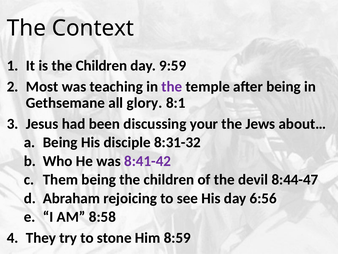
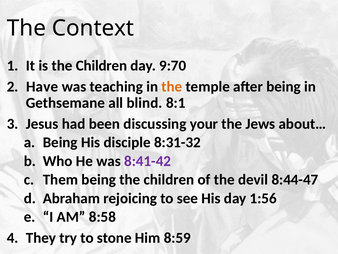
9:59: 9:59 -> 9:70
Most: Most -> Have
the at (172, 86) colour: purple -> orange
glory: glory -> blind
6:56: 6:56 -> 1:56
